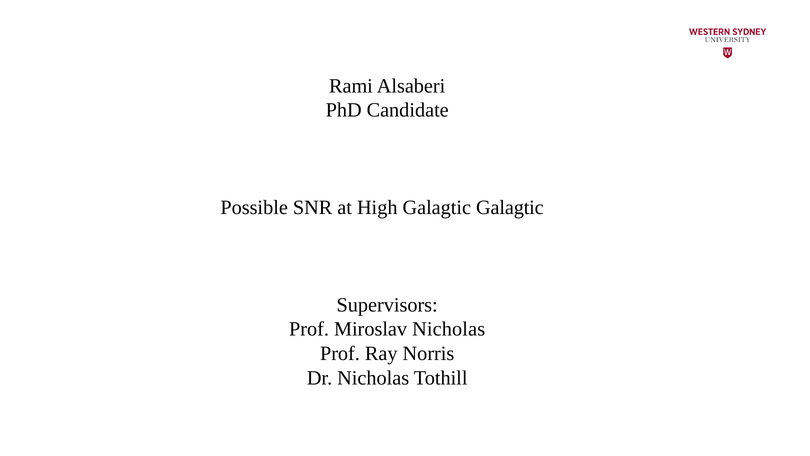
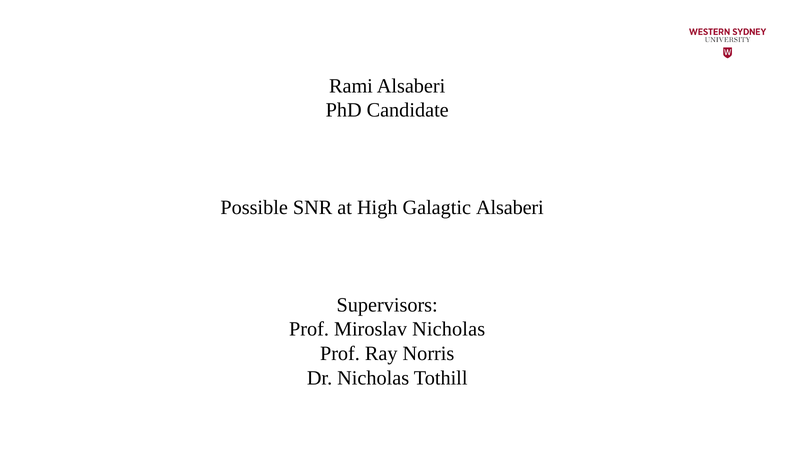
Galagtic Galagtic: Galagtic -> Alsaberi
